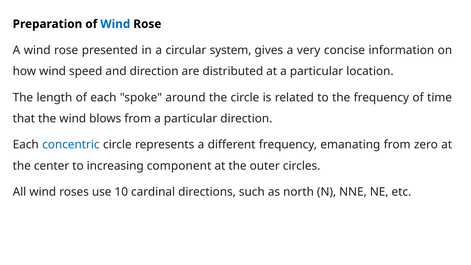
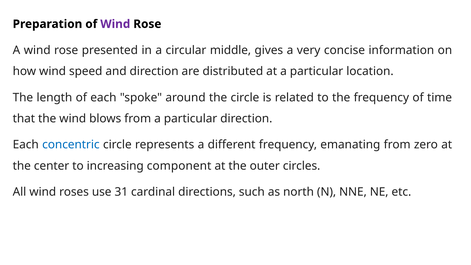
Wind at (115, 24) colour: blue -> purple
system: system -> middle
10: 10 -> 31
